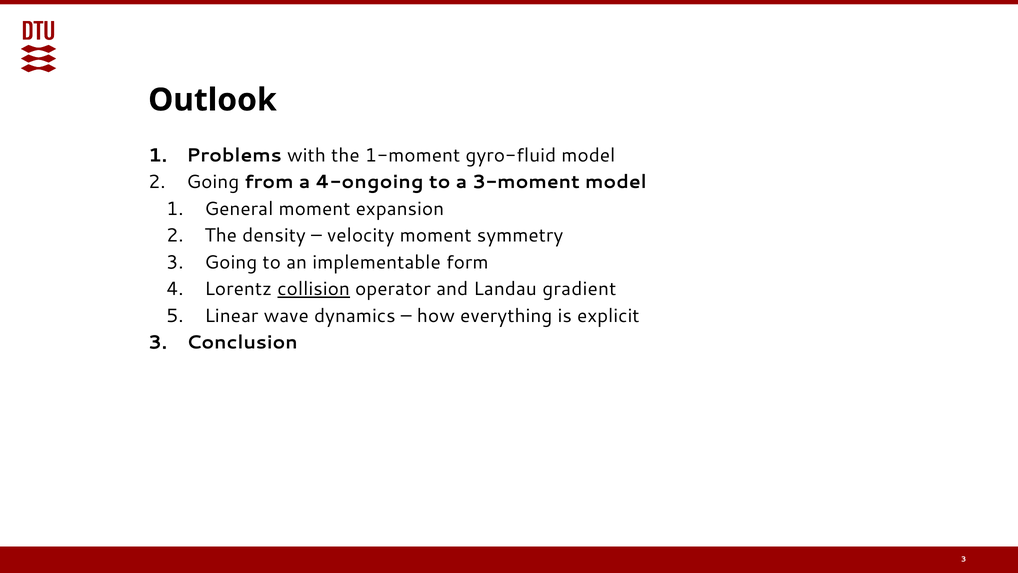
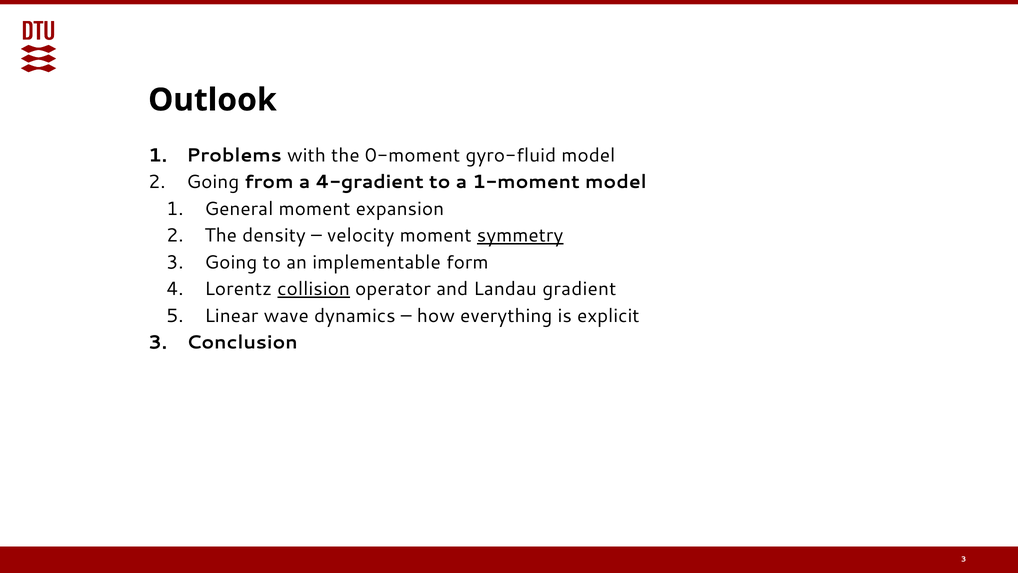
1-moment: 1-moment -> 0-moment
4-ongoing: 4-ongoing -> 4-gradient
3-moment: 3-moment -> 1-moment
symmetry underline: none -> present
